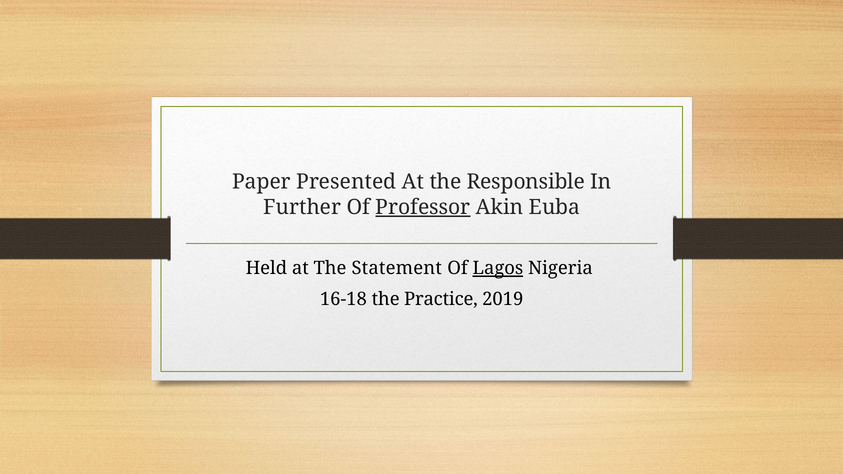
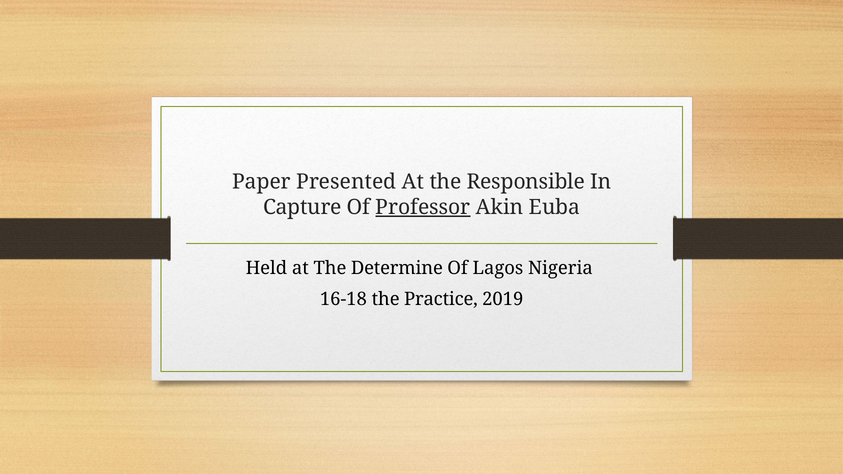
Further: Further -> Capture
Statement: Statement -> Determine
Lagos underline: present -> none
